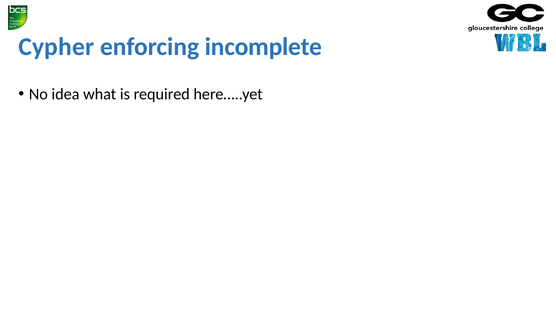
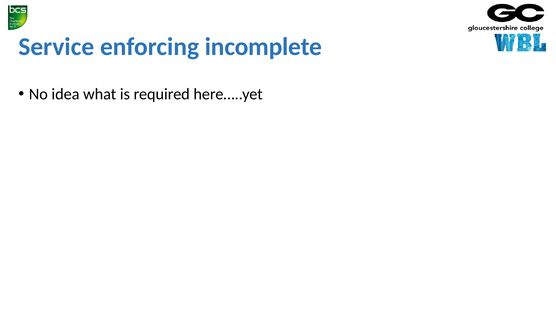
Cypher: Cypher -> Service
